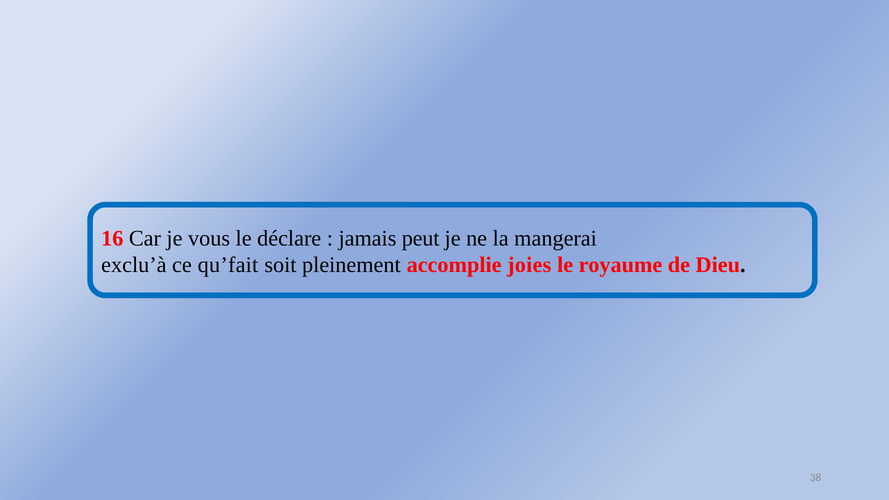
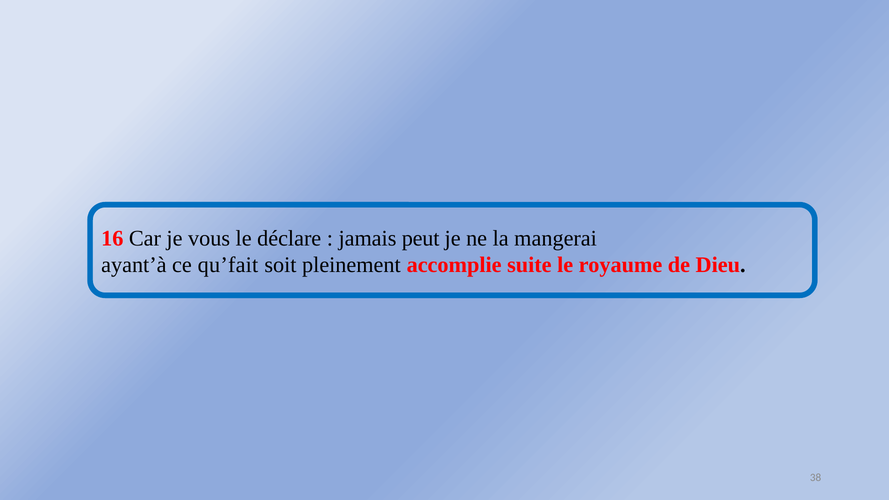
exclu’à: exclu’à -> ayant’à
joies: joies -> suite
